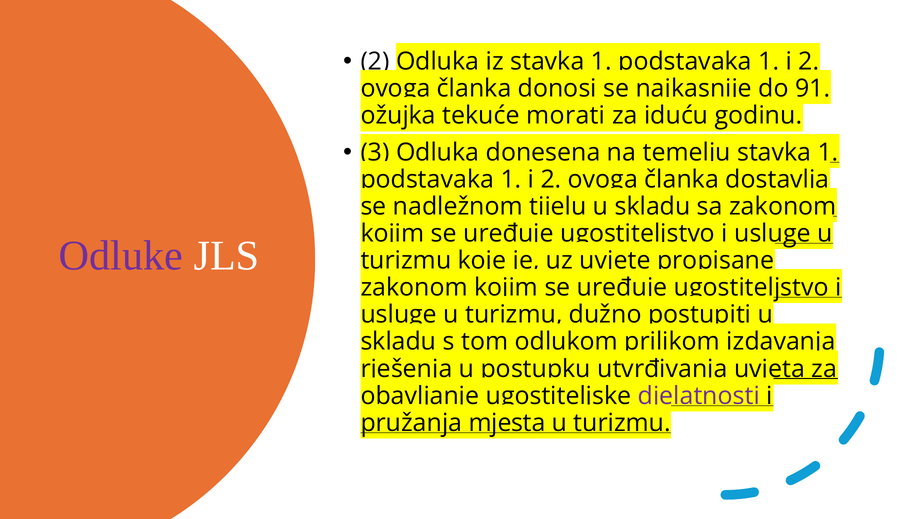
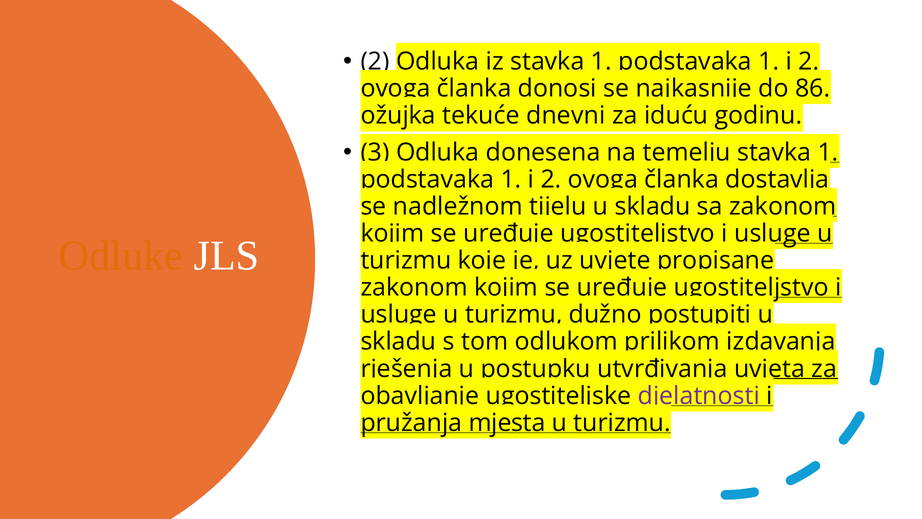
91: 91 -> 86
morati: morati -> dnevni
Odluke colour: purple -> orange
